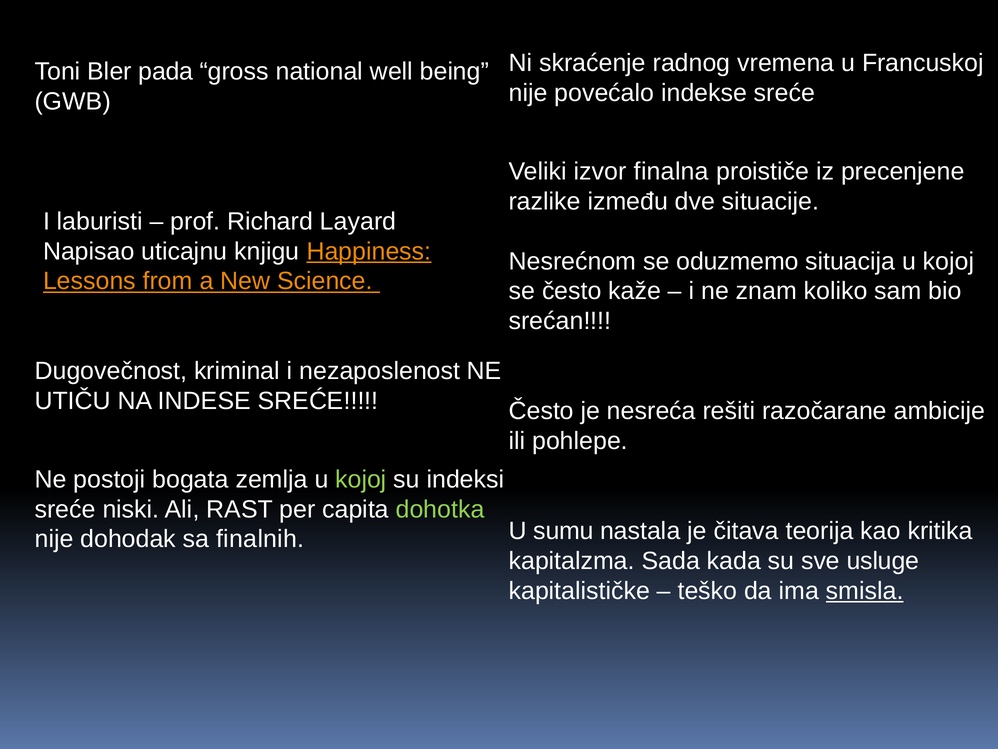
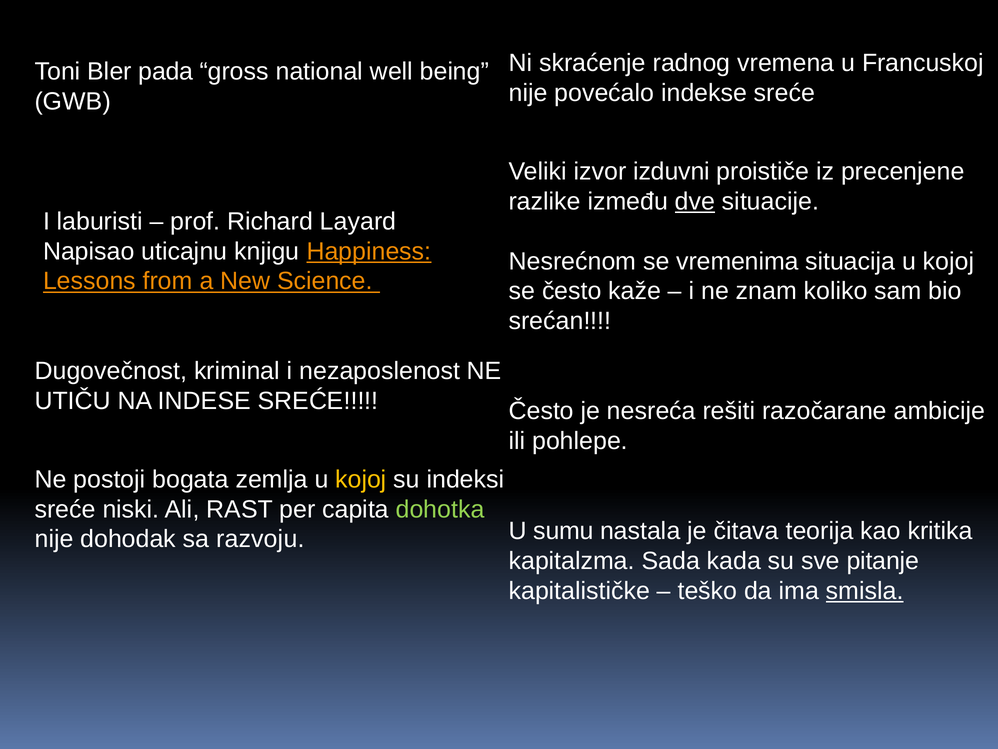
finalna: finalna -> izduvni
dve underline: none -> present
oduzmemo: oduzmemo -> vremenima
kojoj at (361, 479) colour: light green -> yellow
finalnih: finalnih -> razvoju
usluge: usluge -> pitanje
